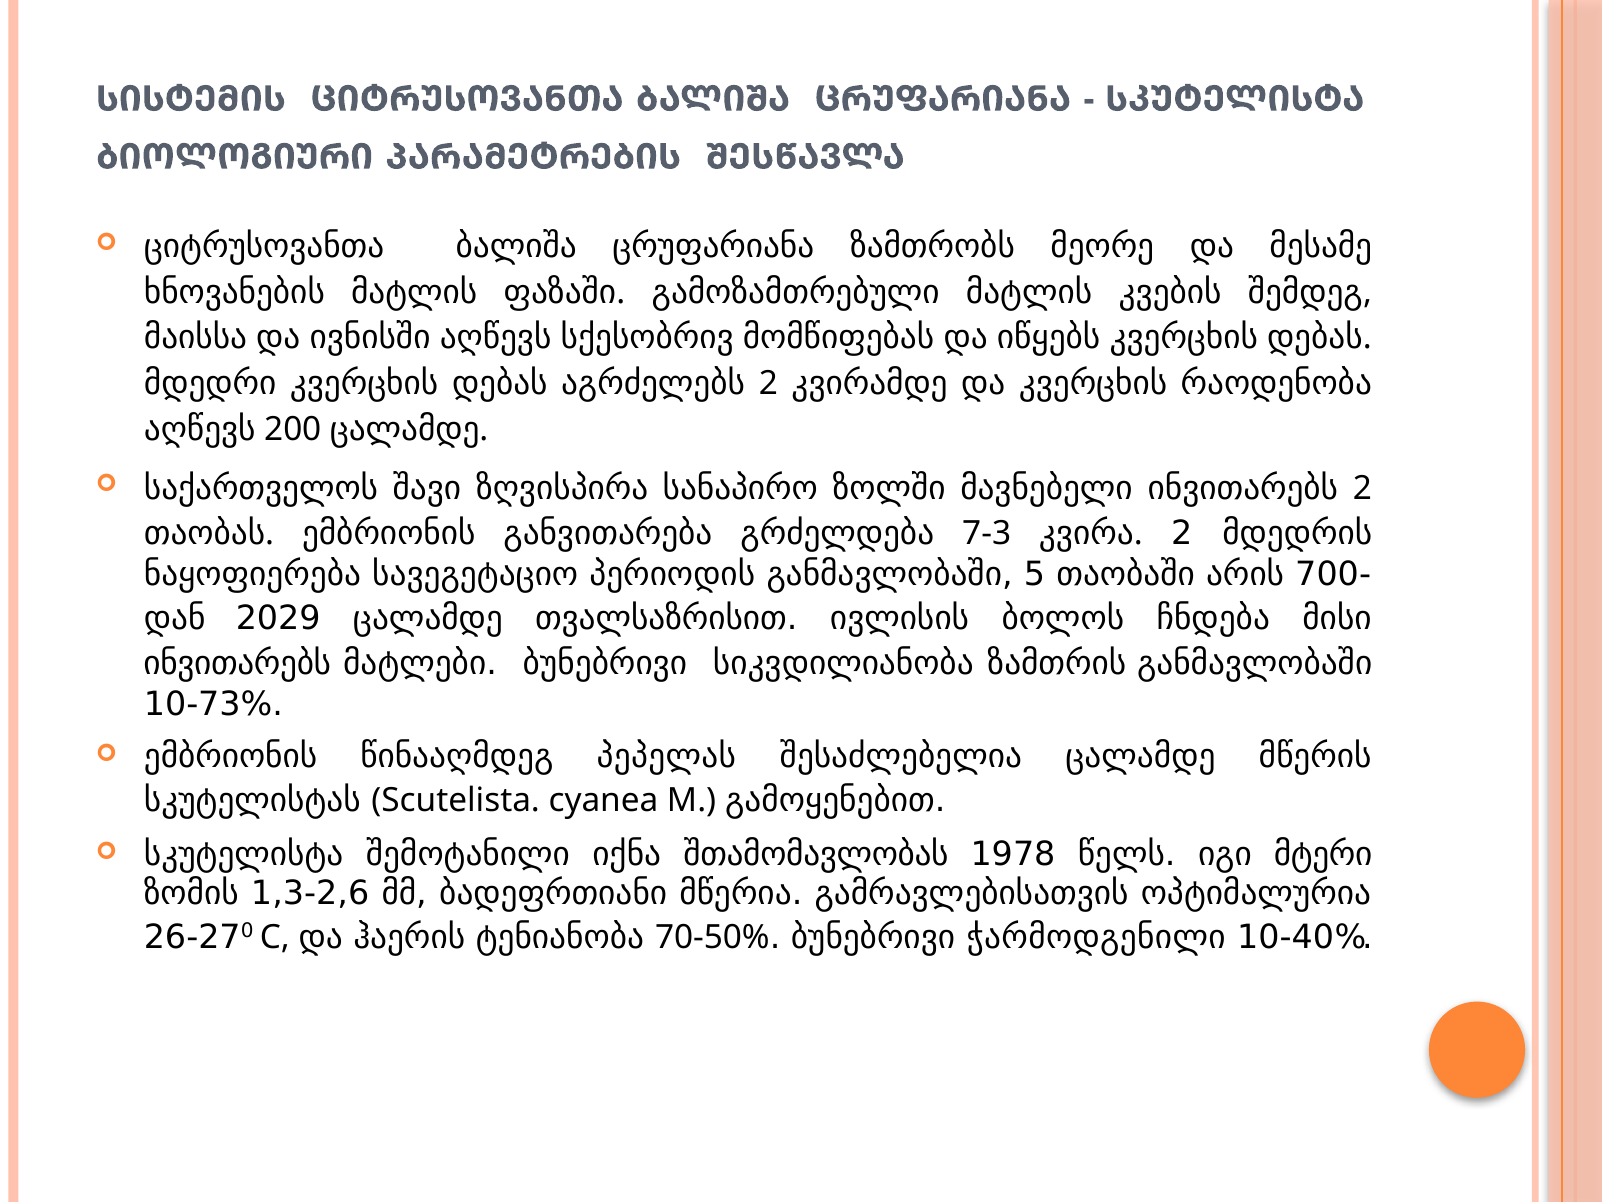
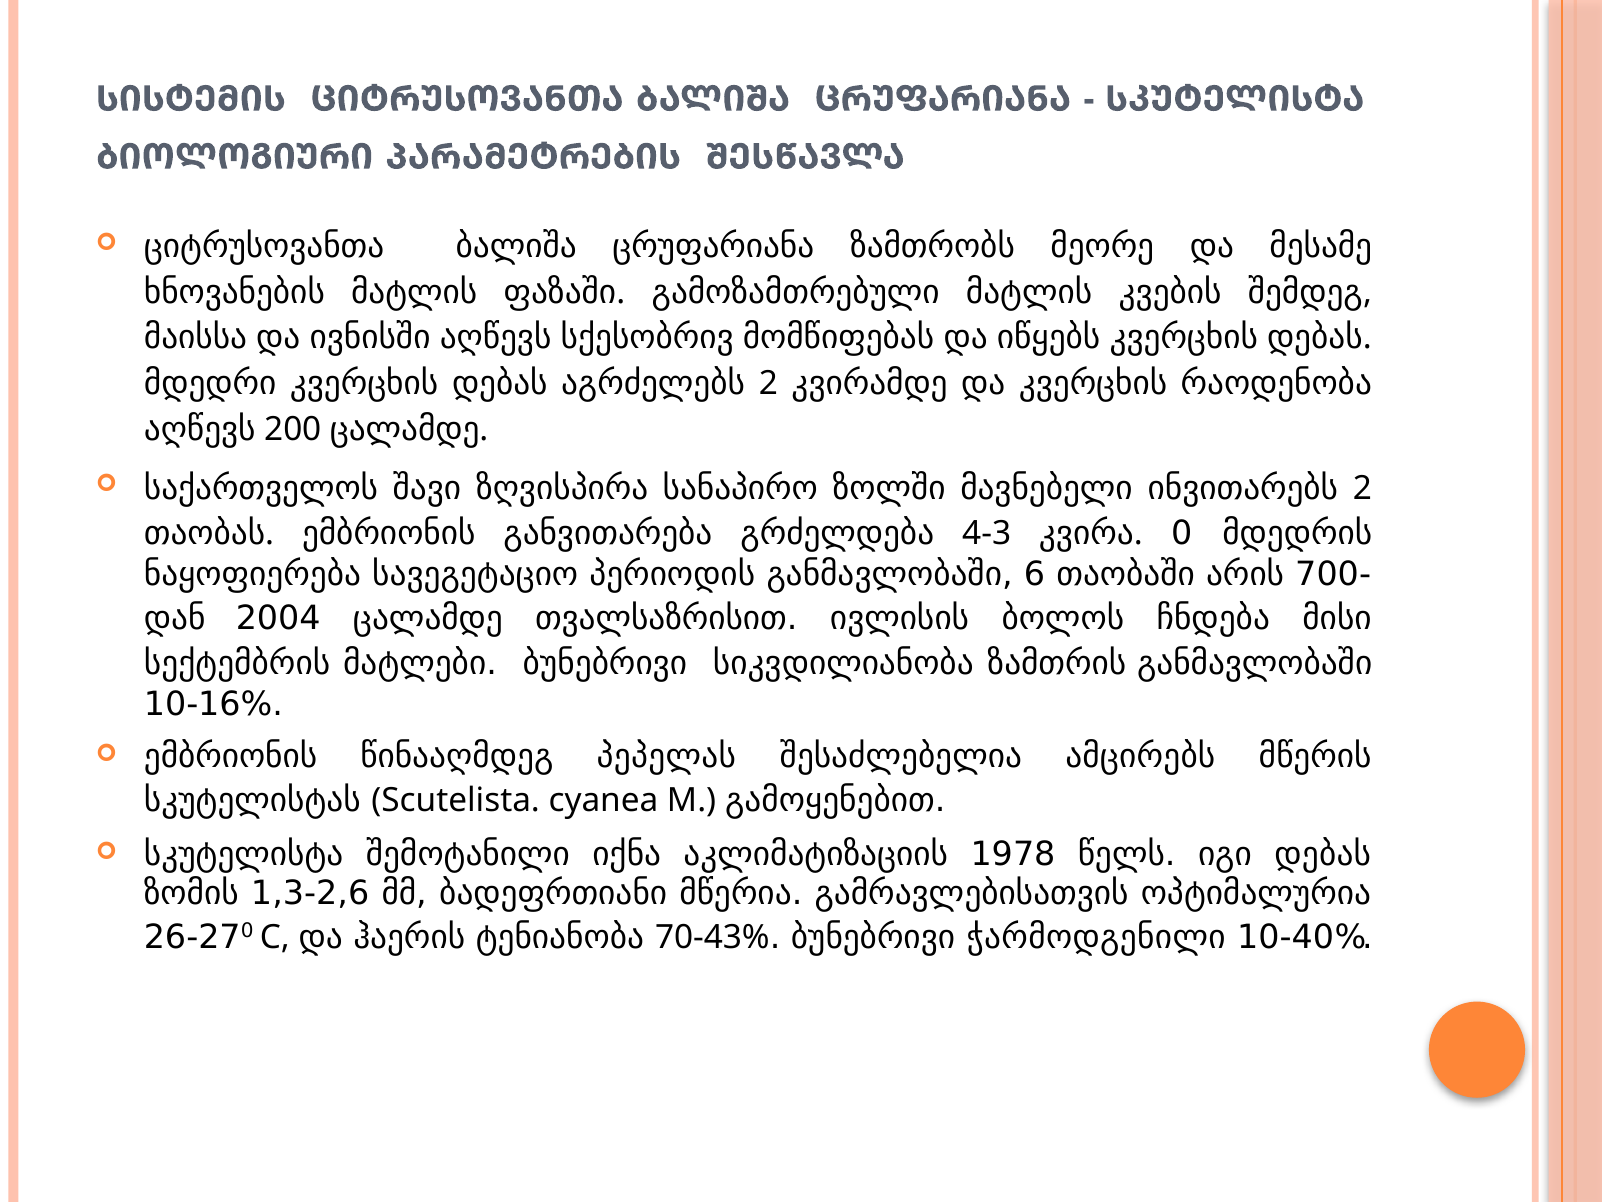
კვირა 2: 2 -> 0
7-3: 7-3 -> 4-3
5: 5 -> 6
2029: 2029 -> 2004
ინვითარებს at (237, 664): ინვითარებს -> სექტემბრის
10-73%: 10-73% -> 10-16%
შესაძლებელია ცალამდე: ცალამდე -> ამცირებს
შთამომავლობას: შთამომავლობას -> აკლიმატიზაციის
იგი მტერი: მტერი -> დებას
70-50%: 70-50% -> 70-43%
